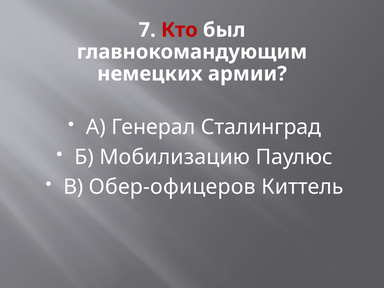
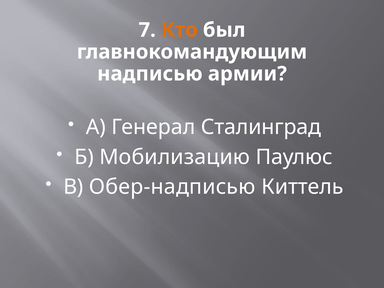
Кто colour: red -> orange
немецких: немецких -> надписью
Обер-офицеров: Обер-офицеров -> Обер-надписью
